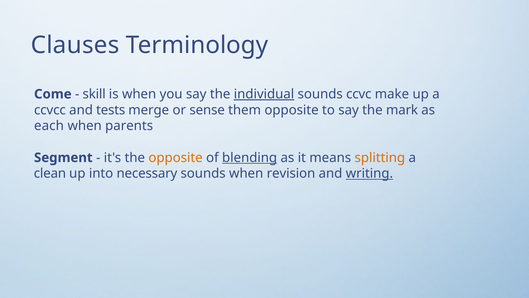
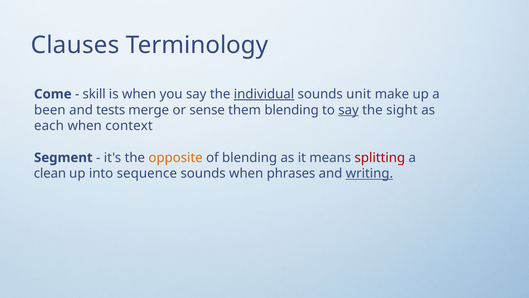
ccvc: ccvc -> unit
ccvcc: ccvcc -> been
them opposite: opposite -> blending
say at (349, 110) underline: none -> present
mark: mark -> sight
parents: parents -> context
blending at (250, 157) underline: present -> none
splitting colour: orange -> red
necessary: necessary -> sequence
revision: revision -> phrases
